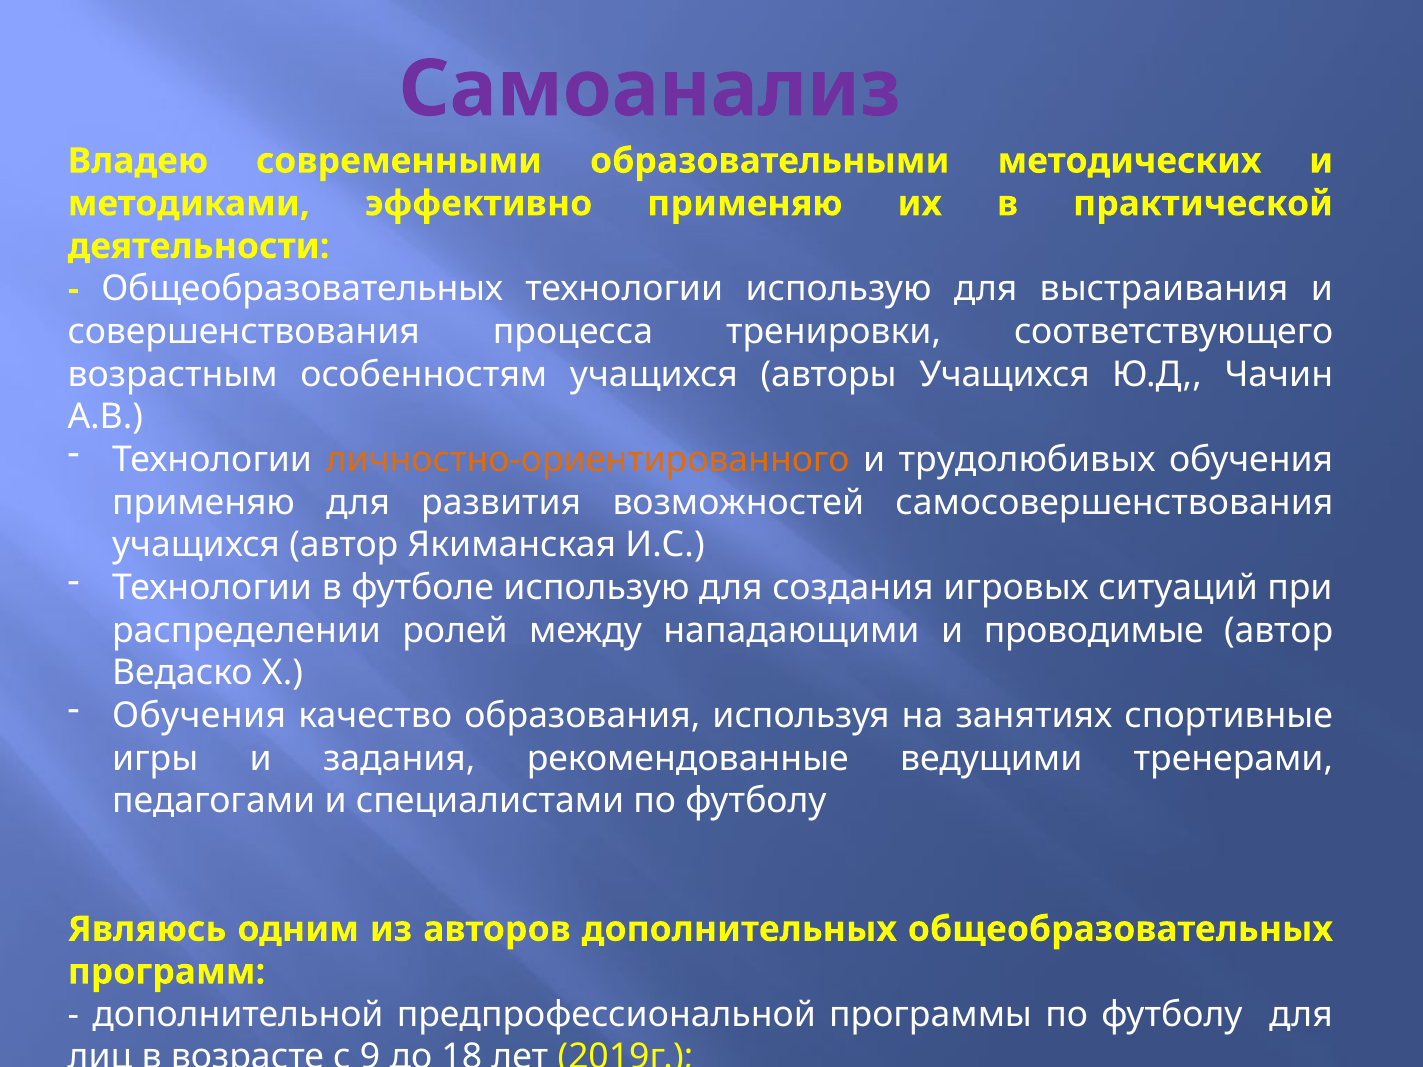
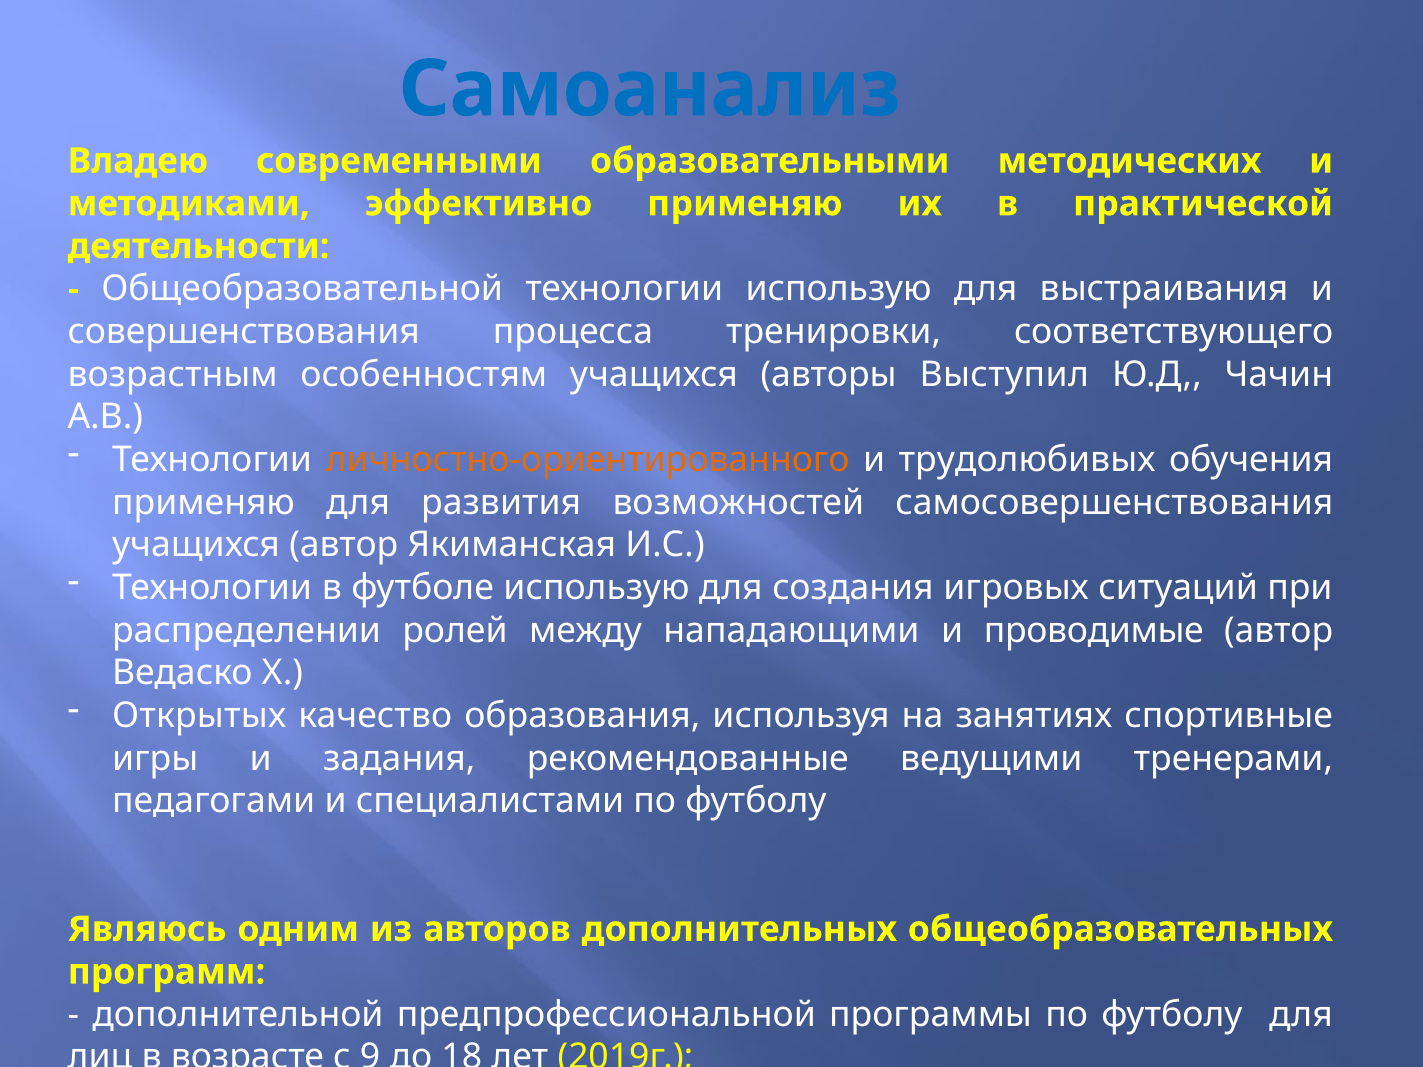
Самоанализ colour: purple -> blue
Общеобразовательных at (302, 289): Общеобразовательных -> Общеобразовательной
авторы Учащихся: Учащихся -> Выступил
Обучения at (199, 716): Обучения -> Открытых
